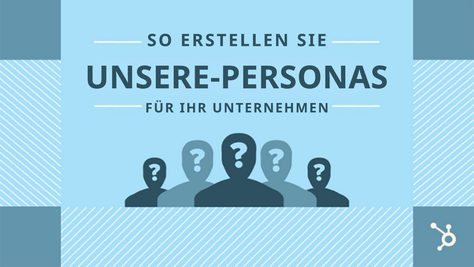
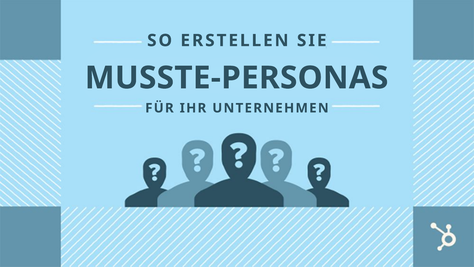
UNSERE-PERSONAS: UNSERE-PERSONAS -> MUSSTE-PERSONAS
